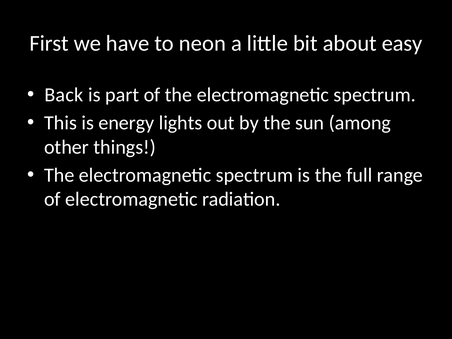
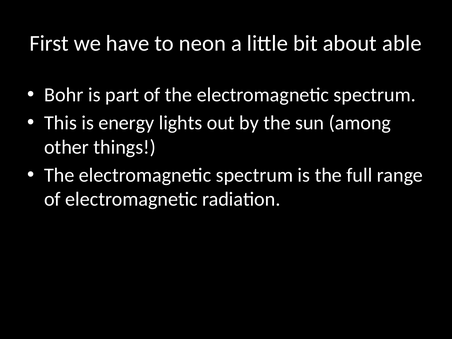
easy: easy -> able
Back: Back -> Bohr
